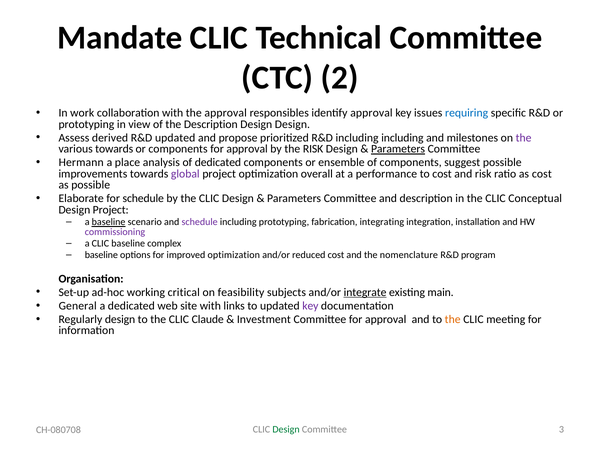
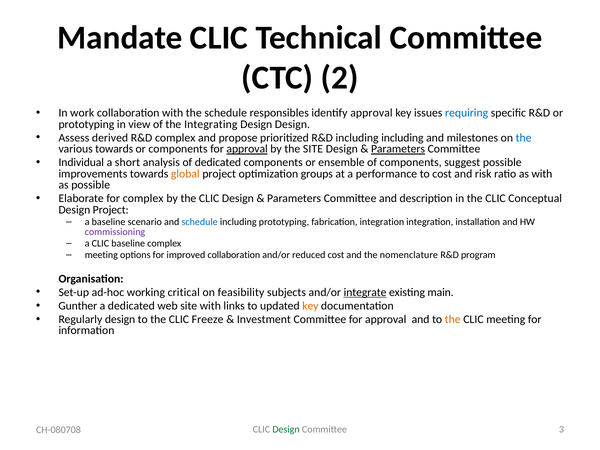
the approval: approval -> schedule
the Description: Description -> Integrating
R&D updated: updated -> complex
the at (524, 138) colour: purple -> blue
approval at (247, 149) underline: none -> present
the RISK: RISK -> SITE
Hermann: Hermann -> Individual
place: place -> short
global colour: purple -> orange
overall: overall -> groups
as cost: cost -> with
for schedule: schedule -> complex
baseline at (109, 222) underline: present -> none
schedule at (200, 222) colour: purple -> blue
fabrication integrating: integrating -> integration
baseline at (101, 255): baseline -> meeting
improved optimization: optimization -> collaboration
General: General -> Gunther
key at (310, 306) colour: purple -> orange
Claude: Claude -> Freeze
